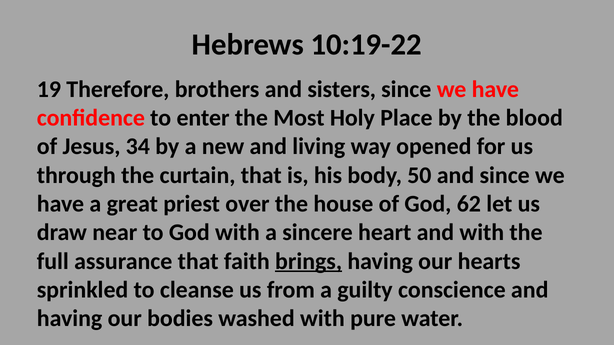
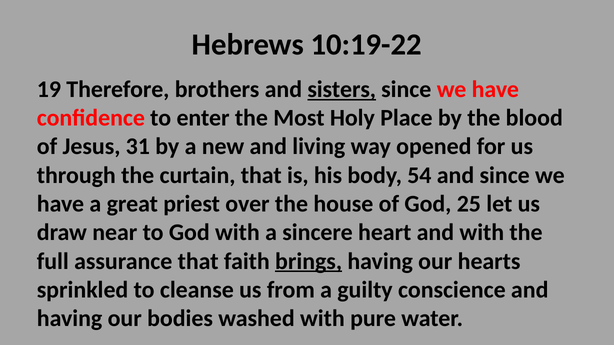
sisters underline: none -> present
34: 34 -> 31
50: 50 -> 54
62: 62 -> 25
